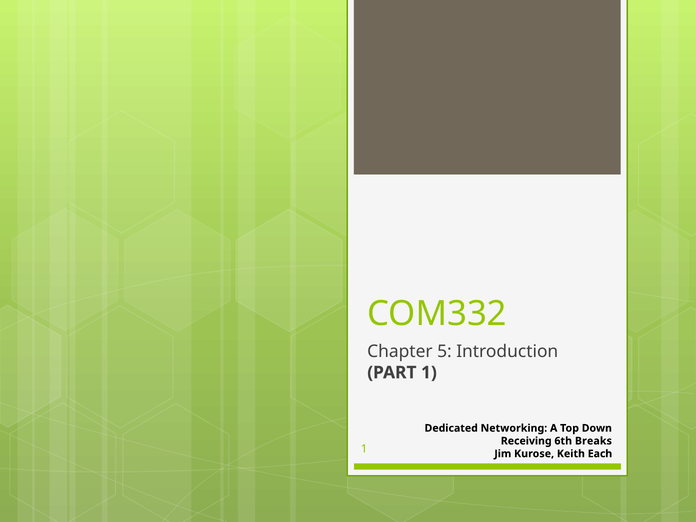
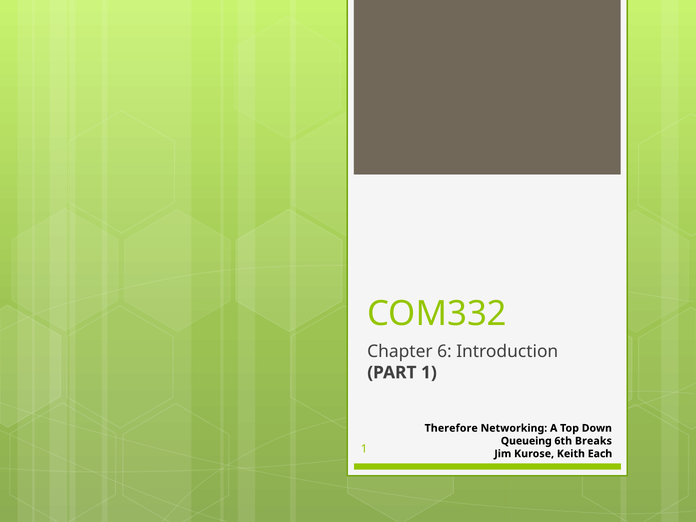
5: 5 -> 6
Dedicated: Dedicated -> Therefore
Receiving: Receiving -> Queueing
